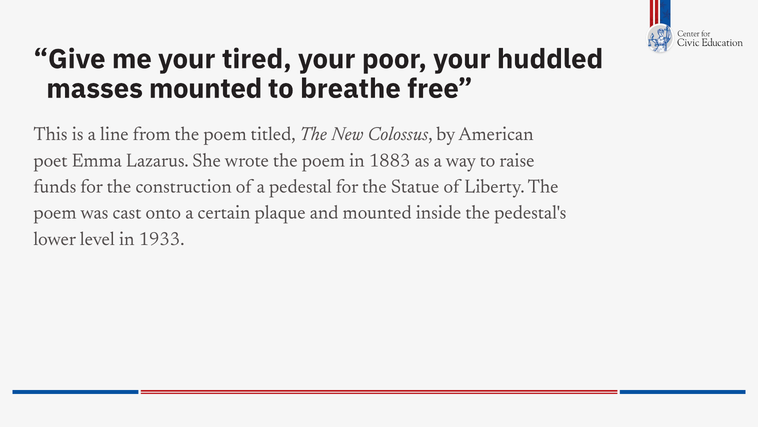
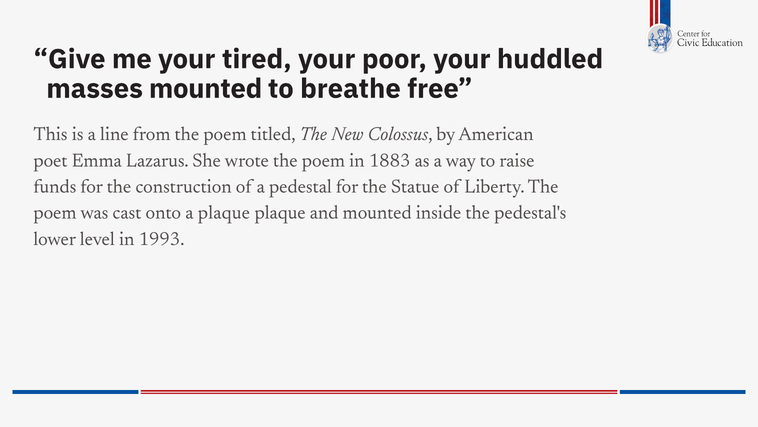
a certain: certain -> plaque
1933: 1933 -> 1993
